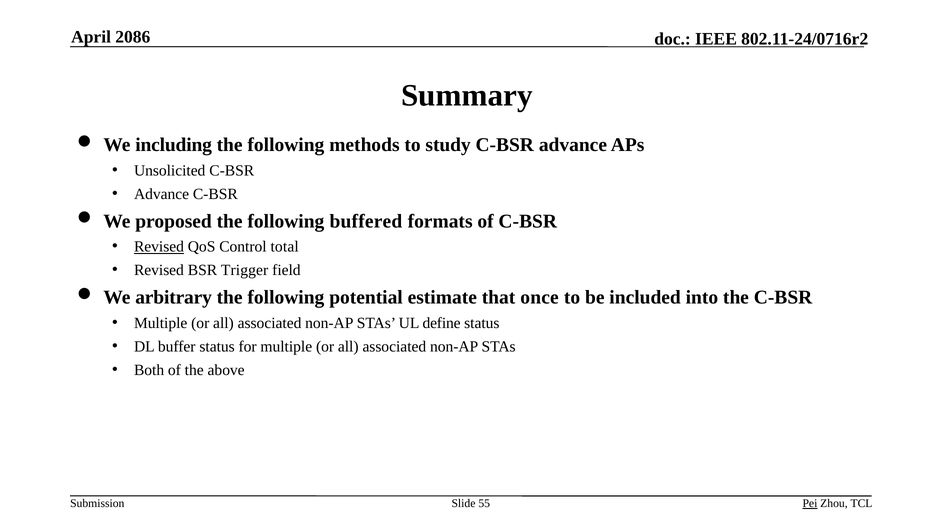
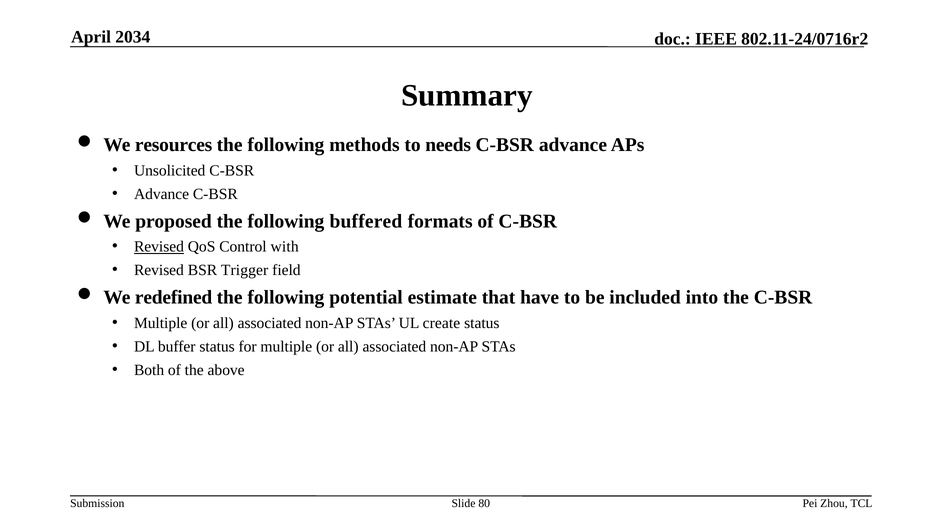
2086: 2086 -> 2034
including: including -> resources
study: study -> needs
total: total -> with
arbitrary: arbitrary -> redefined
once: once -> have
define: define -> create
55: 55 -> 80
Pei underline: present -> none
